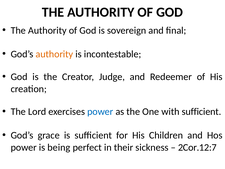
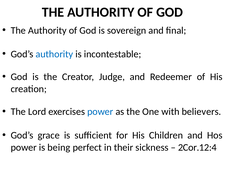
authority at (54, 54) colour: orange -> blue
with sufficient: sufficient -> believers
2Cor.12:7: 2Cor.12:7 -> 2Cor.12:4
